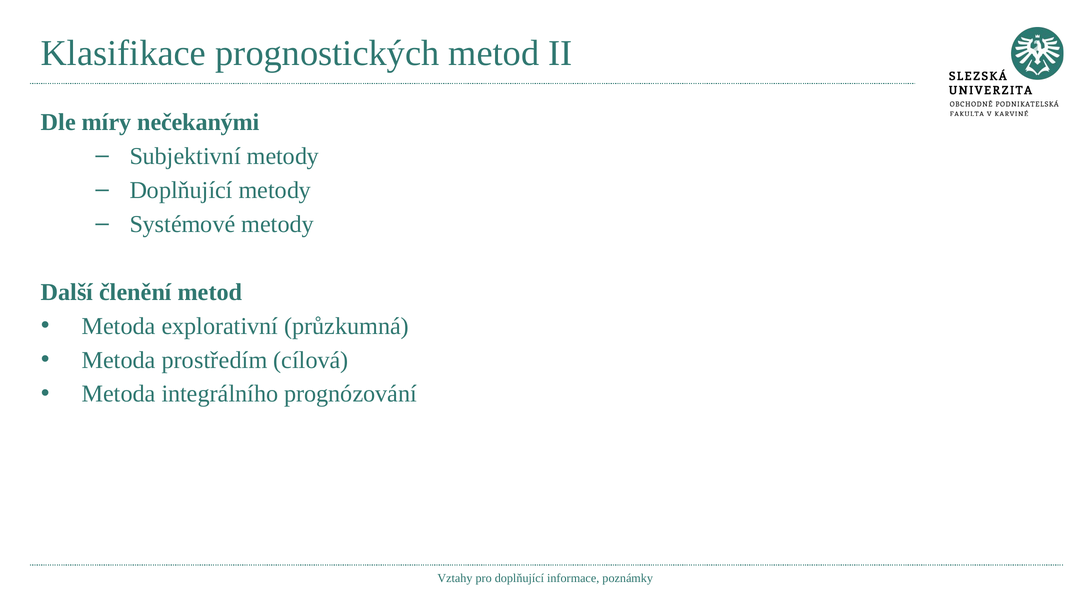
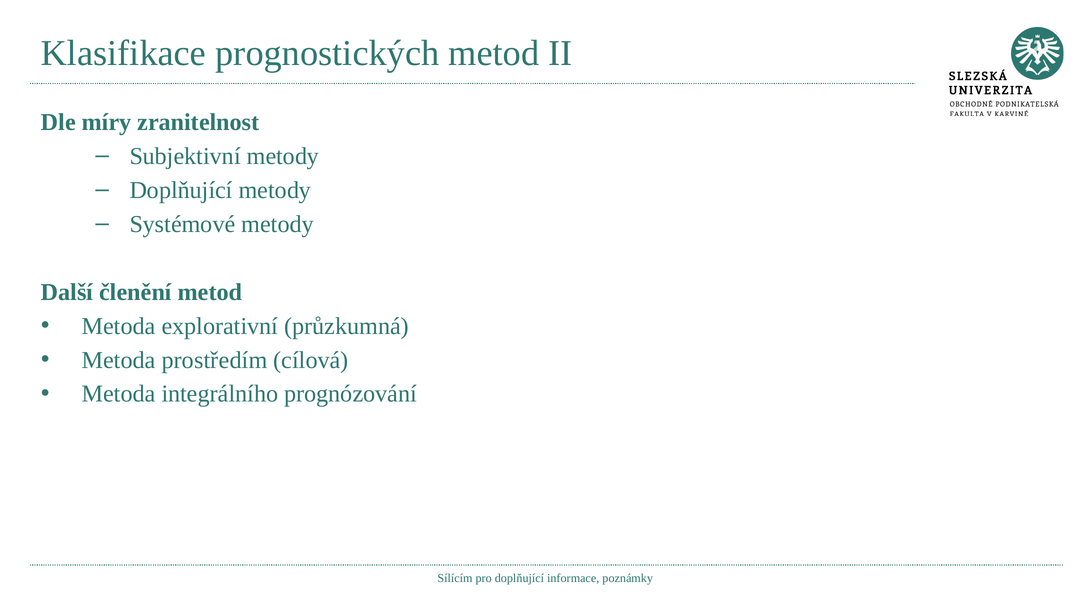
nečekanými: nečekanými -> zranitelnost
Vztahy: Vztahy -> Sílícím
